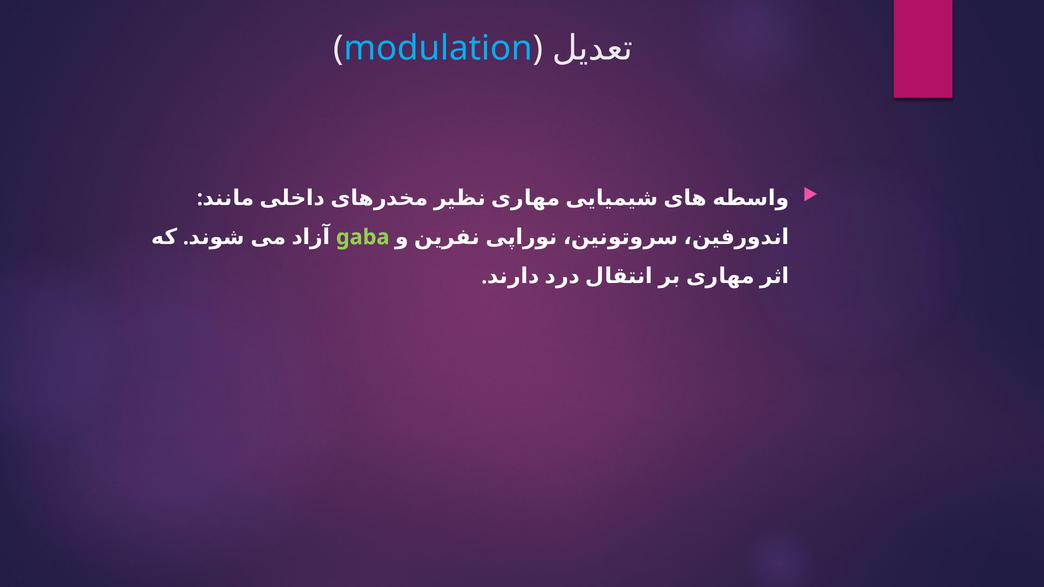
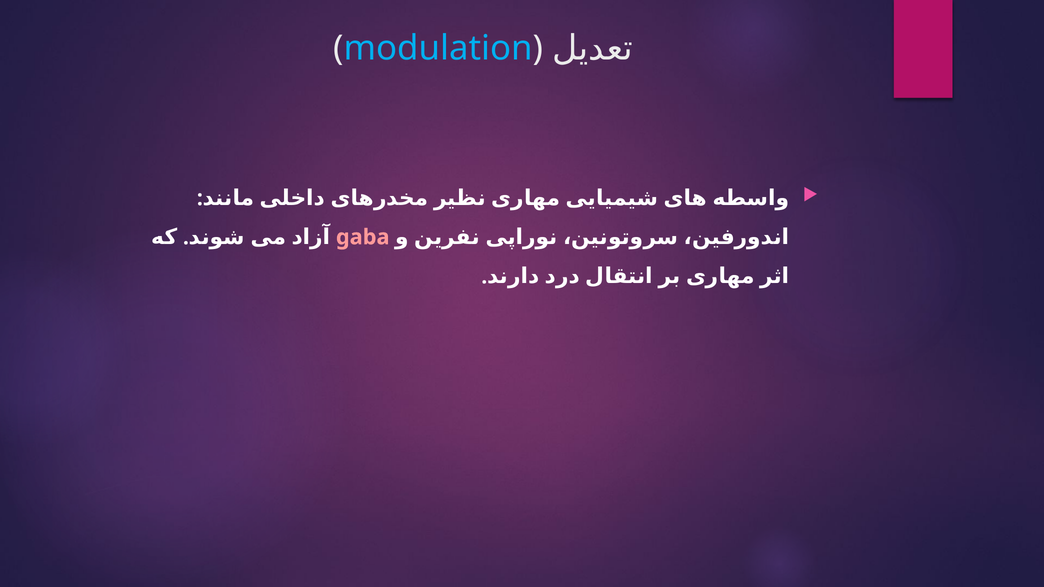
gaba colour: light green -> pink
